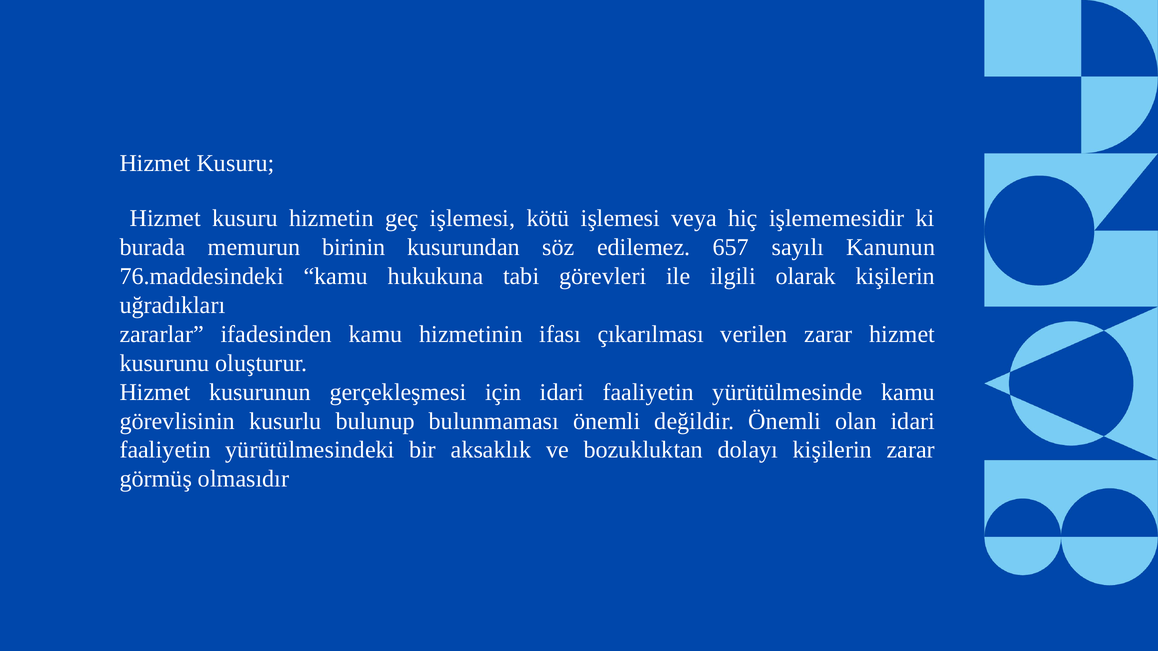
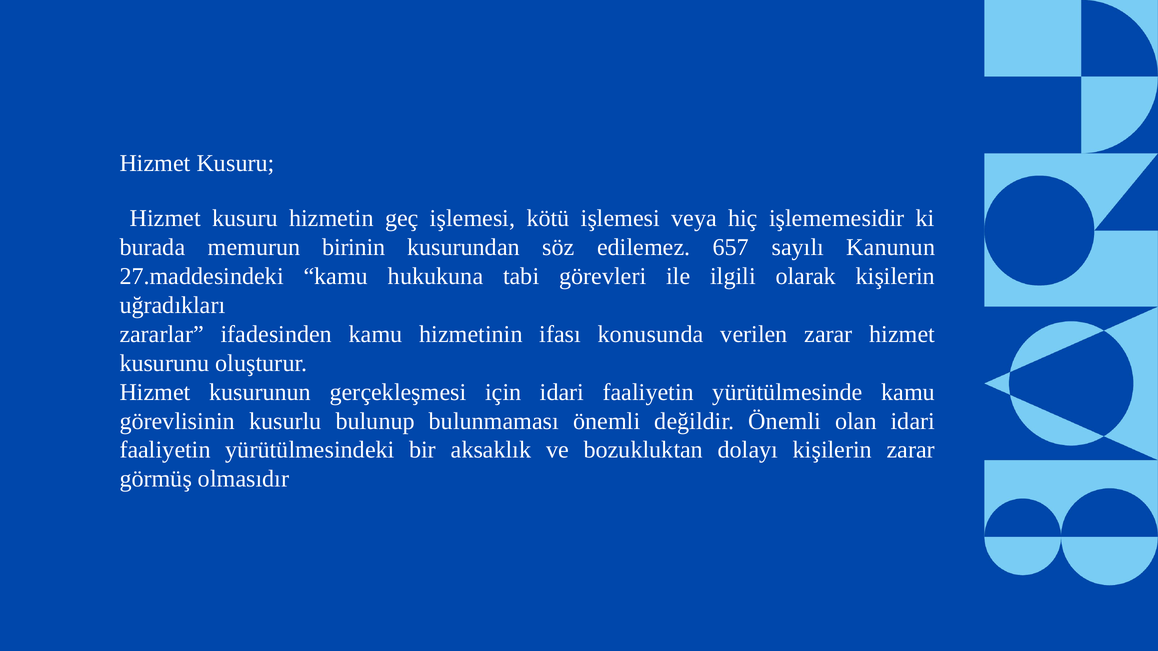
76.maddesindeki: 76.maddesindeki -> 27.maddesindeki
çıkarılması: çıkarılması -> konusunda
